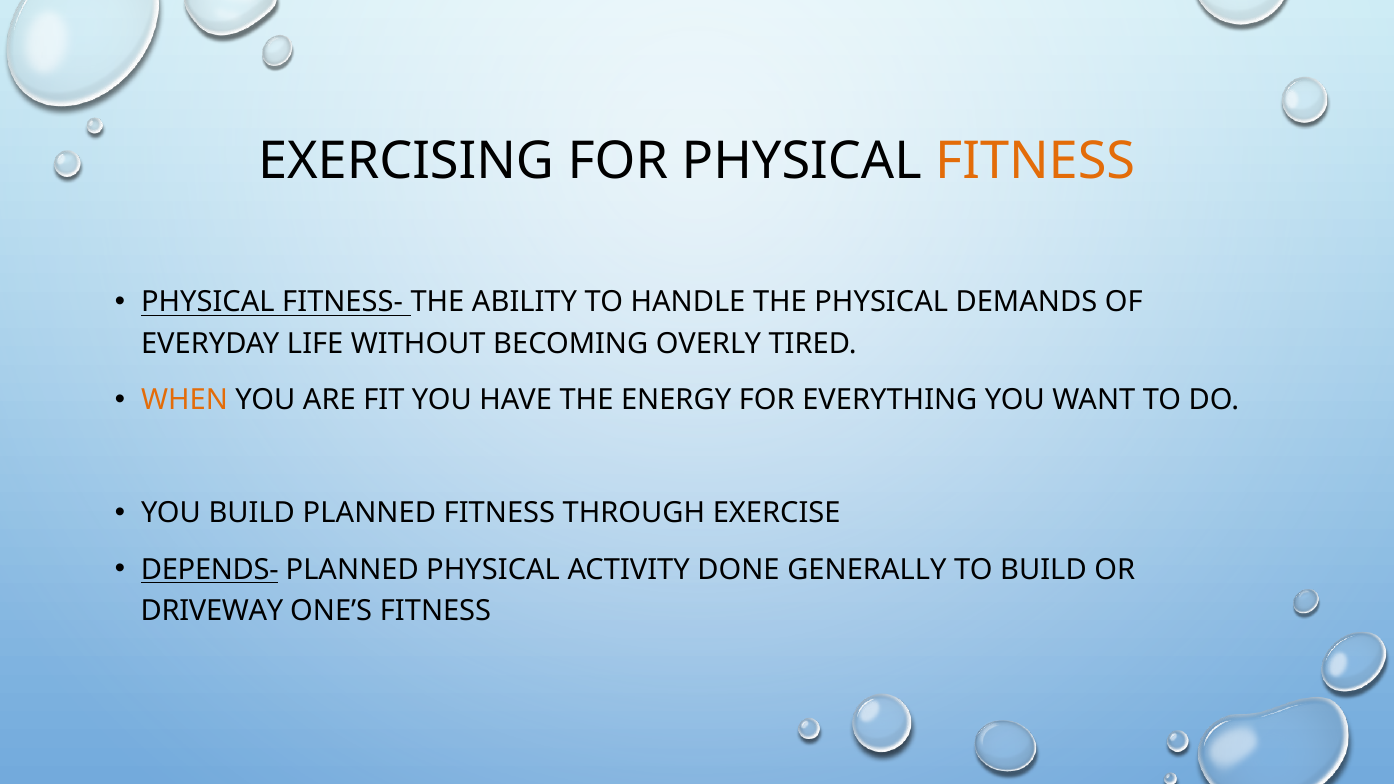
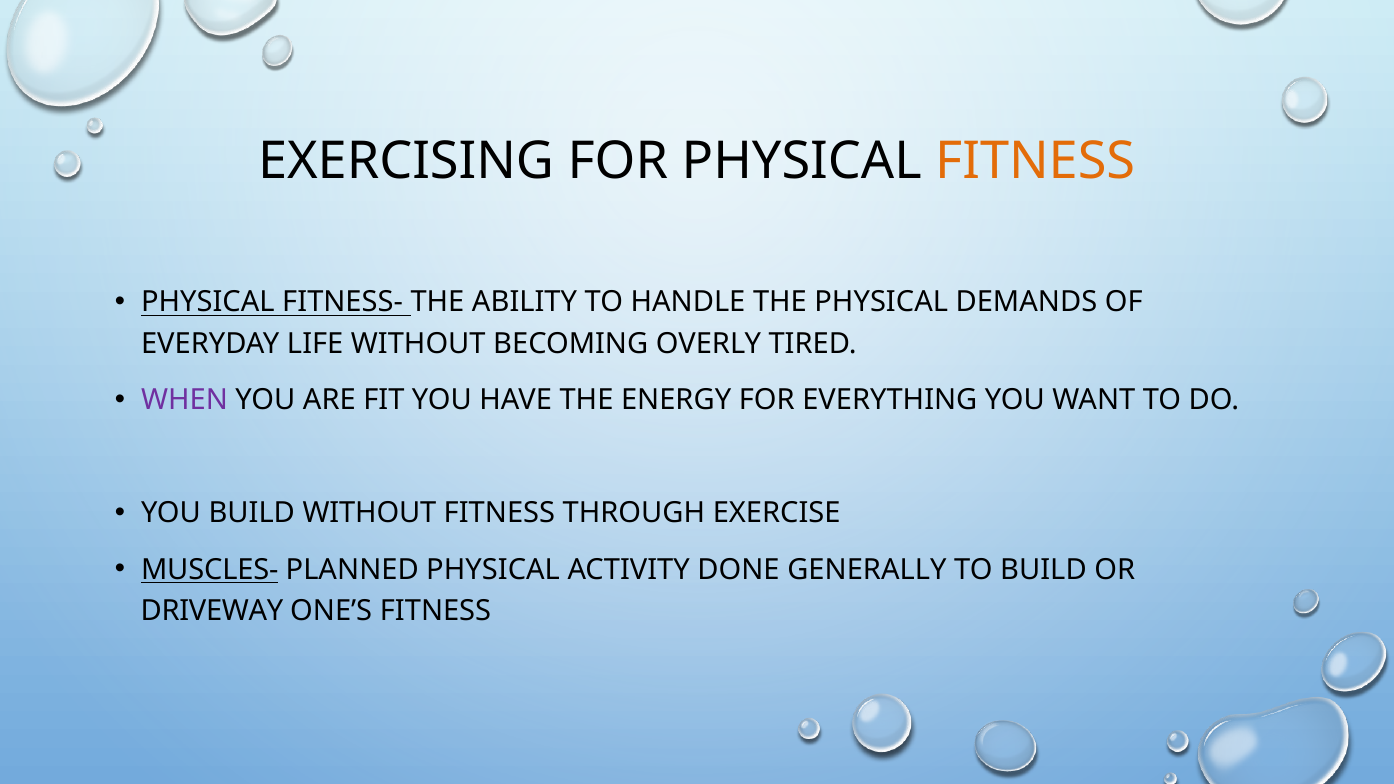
WHEN colour: orange -> purple
BUILD PLANNED: PLANNED -> WITHOUT
DEPENDS-: DEPENDS- -> MUSCLES-
